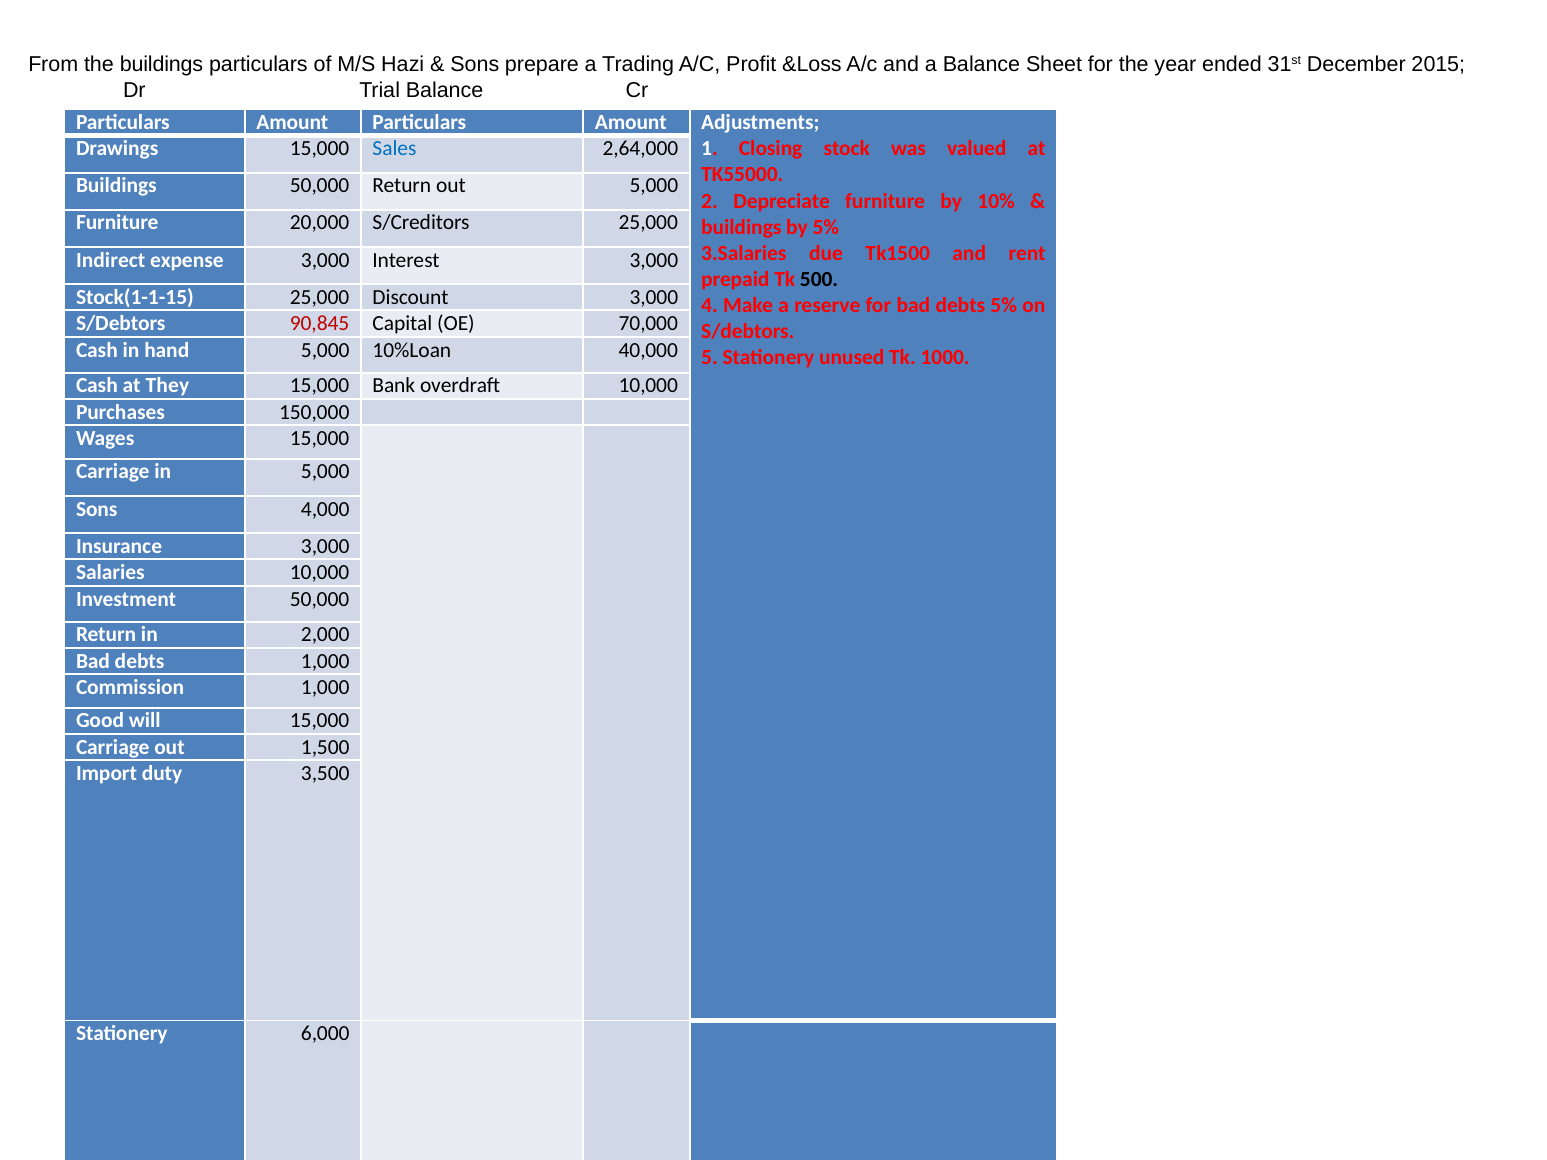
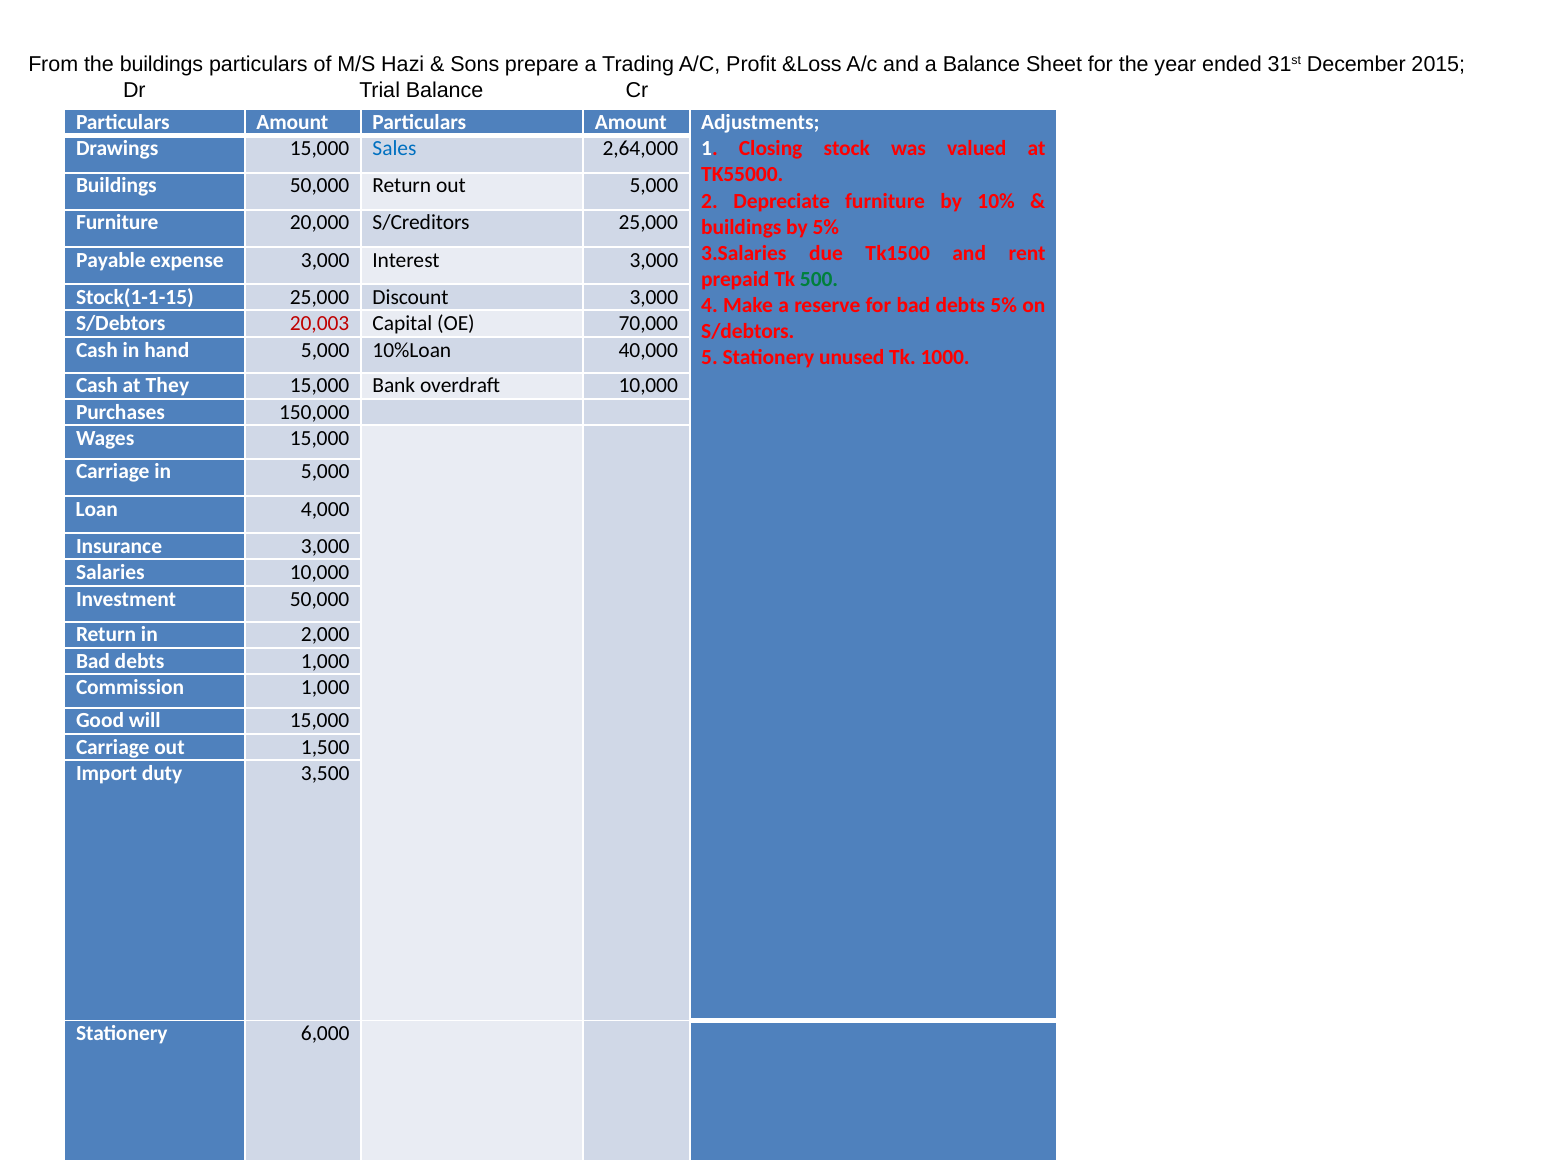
Indirect: Indirect -> Payable
500 colour: black -> green
90,845: 90,845 -> 20,003
Sons at (97, 509): Sons -> Loan
